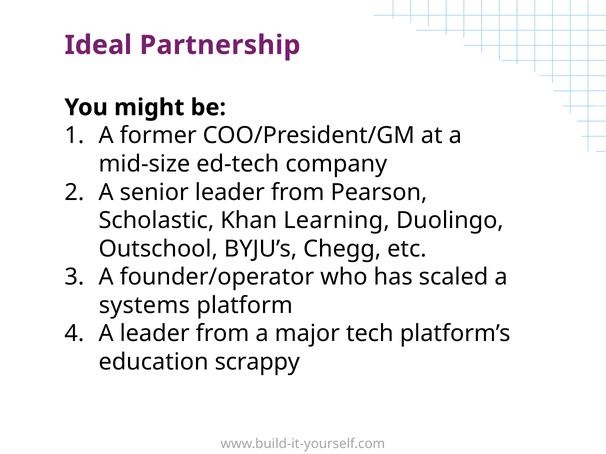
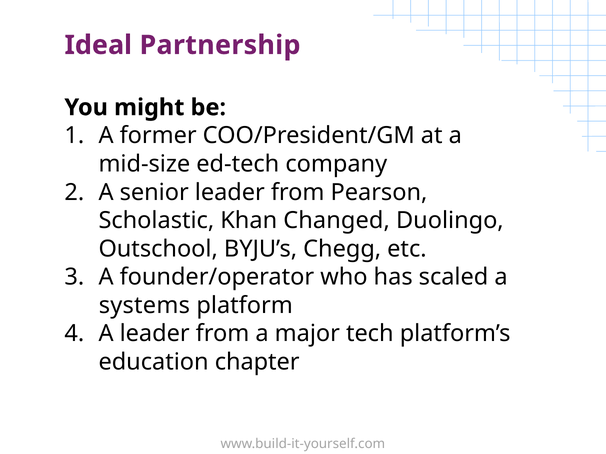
Learning: Learning -> Changed
scrappy: scrappy -> chapter
